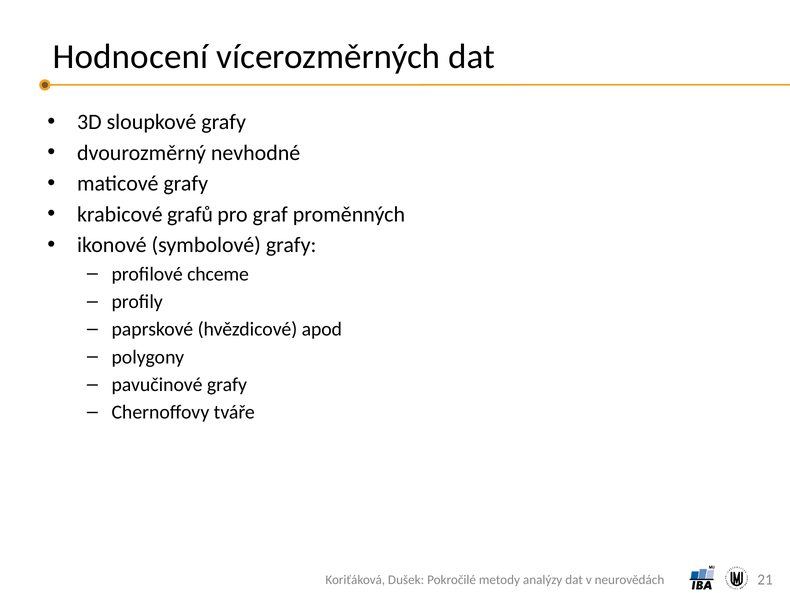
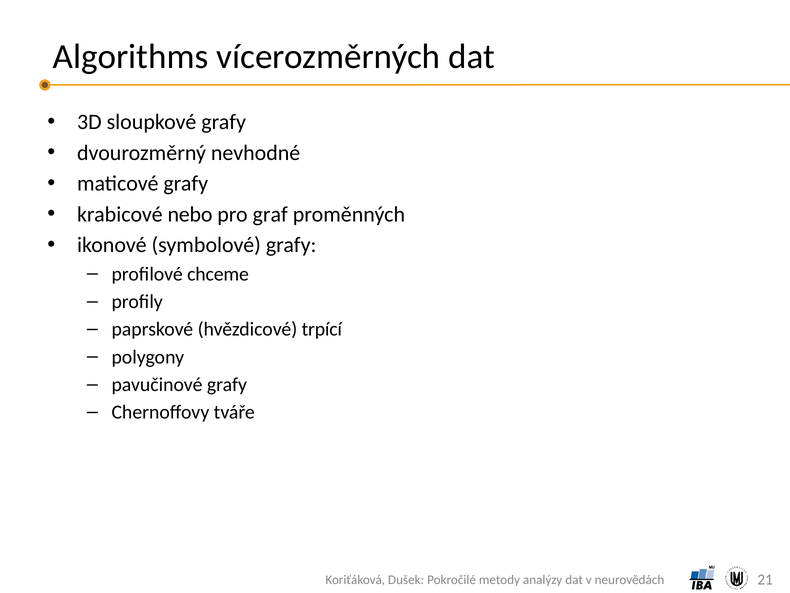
Hodnocení: Hodnocení -> Algorithms
grafů: grafů -> nebo
apod: apod -> trpící
